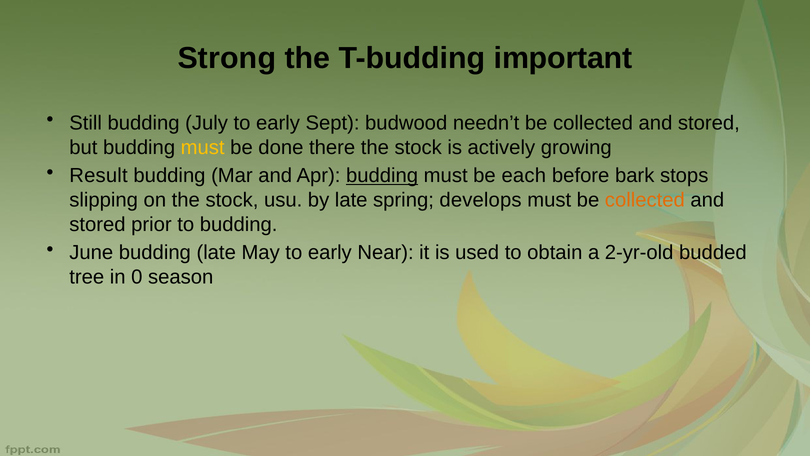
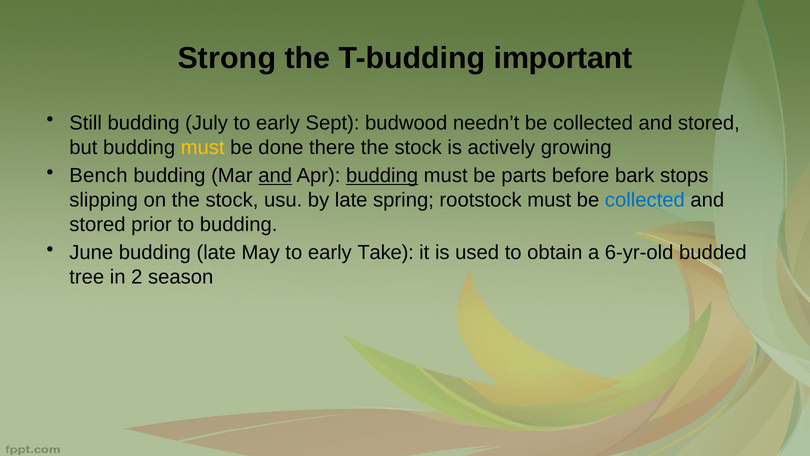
Result: Result -> Bench
and at (275, 176) underline: none -> present
each: each -> parts
develops: develops -> rootstock
collected at (645, 200) colour: orange -> blue
Near: Near -> Take
2-yr-old: 2-yr-old -> 6-yr-old
0: 0 -> 2
